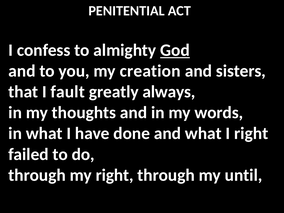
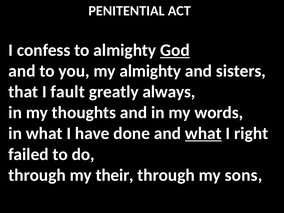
my creation: creation -> almighty
what at (203, 133) underline: none -> present
my right: right -> their
until: until -> sons
